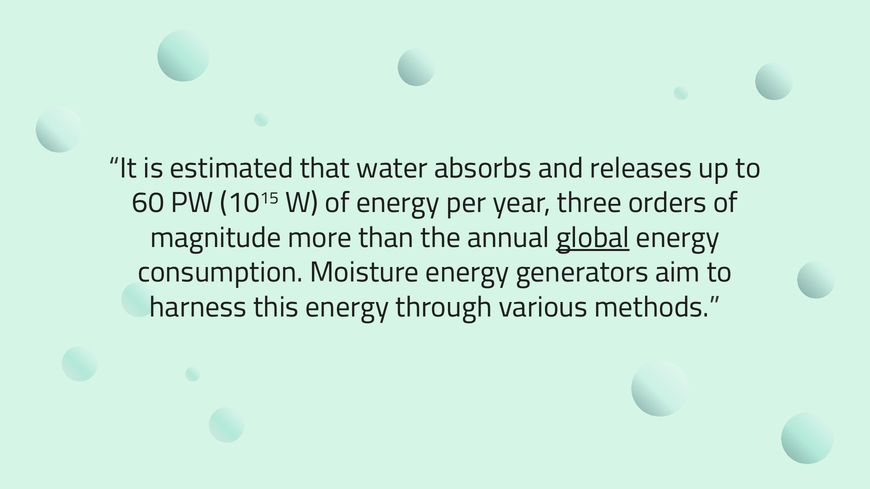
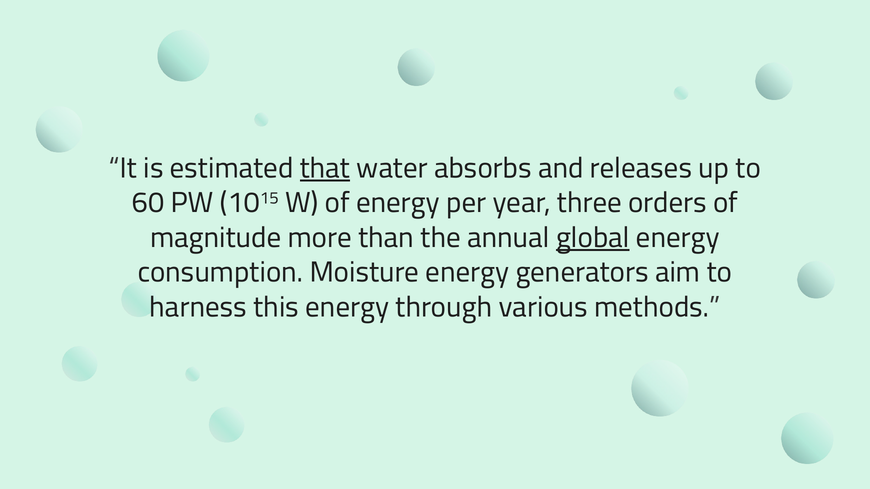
that underline: none -> present
